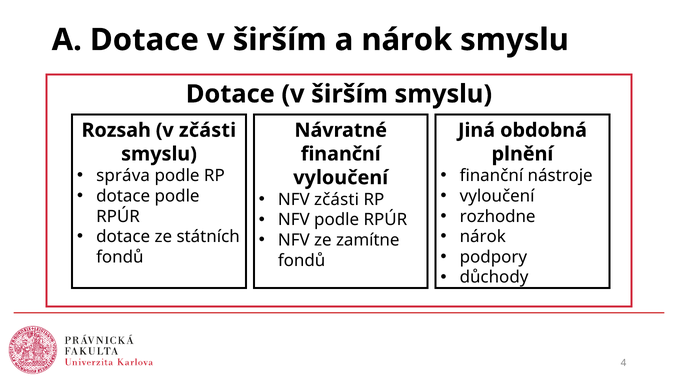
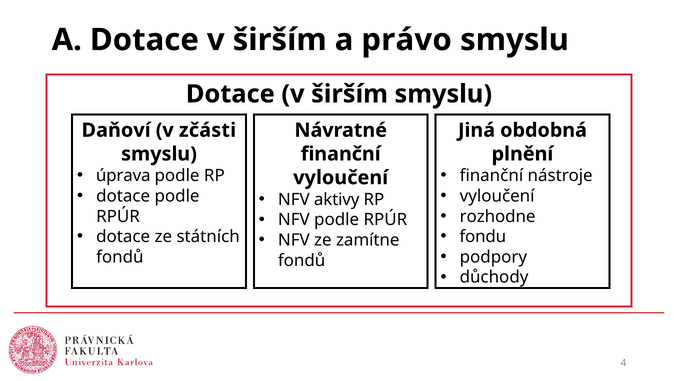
a nárok: nárok -> právo
Rozsah: Rozsah -> Daňoví
správa: správa -> úprava
NFV zčásti: zčásti -> aktivy
nárok at (483, 237): nárok -> fondu
